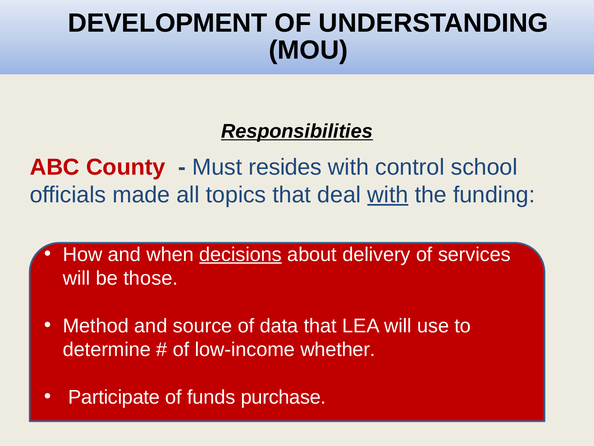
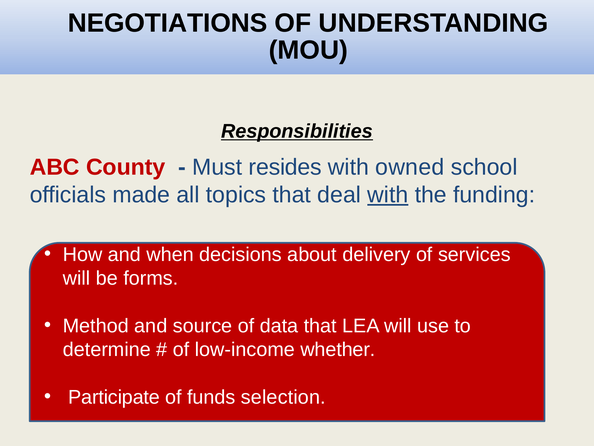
DEVELOPMENT: DEVELOPMENT -> NEGOTIATIONS
control: control -> owned
decisions underline: present -> none
those: those -> forms
purchase: purchase -> selection
